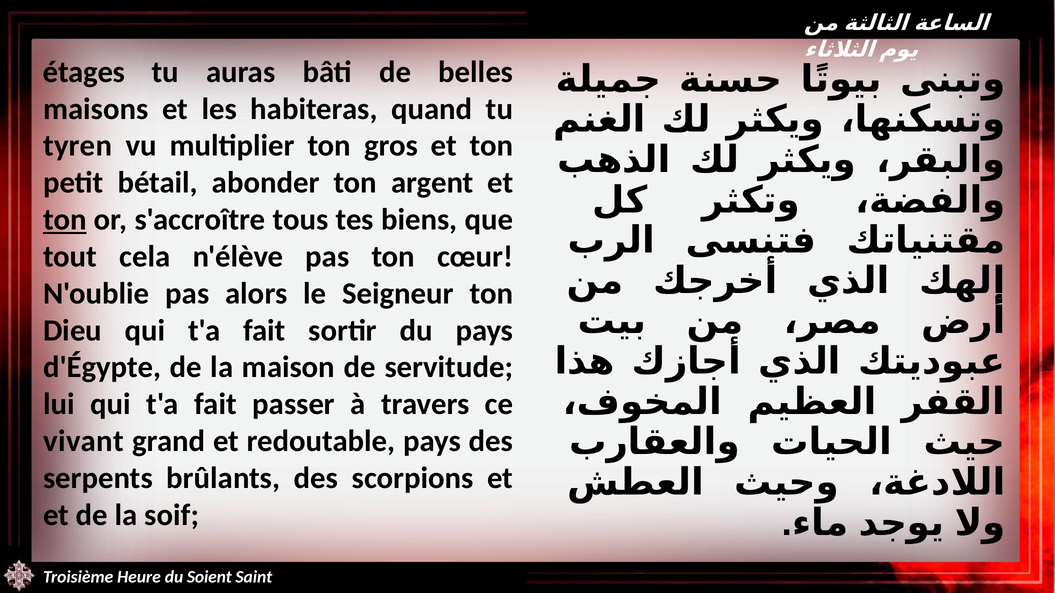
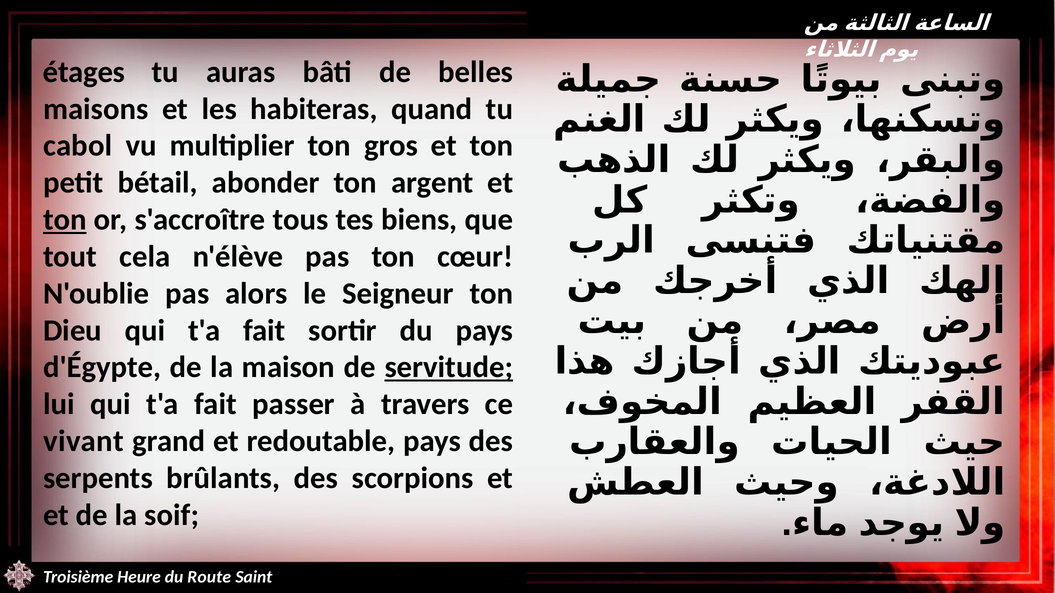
tyren: tyren -> cabol
servitude underline: none -> present
Soient: Soient -> Route
